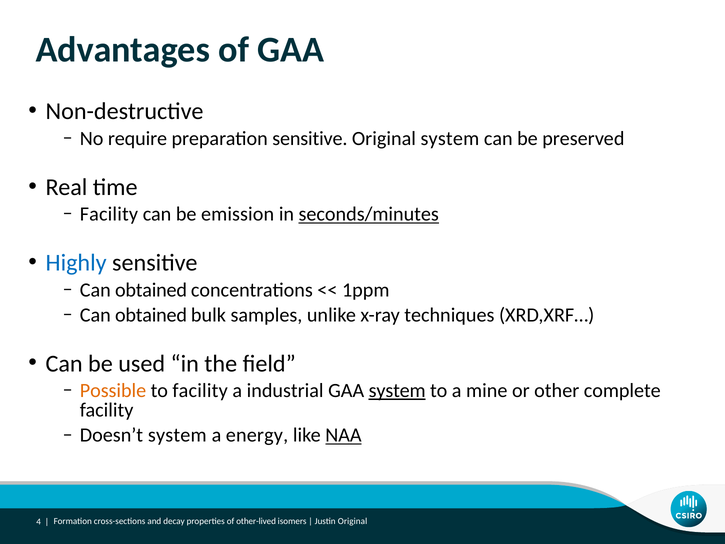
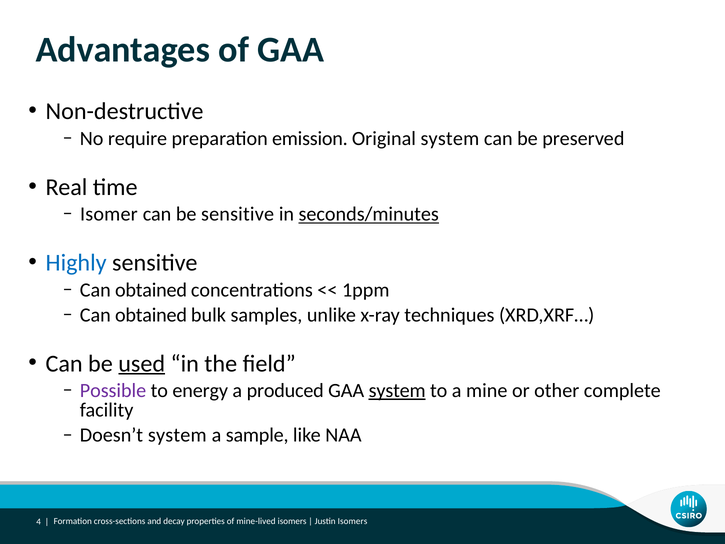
preparation sensitive: sensitive -> emission
Facility at (109, 214): Facility -> Isomer
be emission: emission -> sensitive
used underline: none -> present
Possible colour: orange -> purple
to facility: facility -> energy
industrial: industrial -> produced
energy: energy -> sample
NAA underline: present -> none
other-lived: other-lived -> mine-lived
Justin Original: Original -> Isomers
